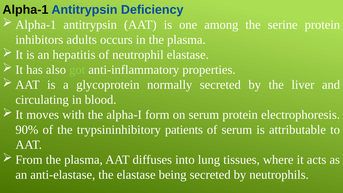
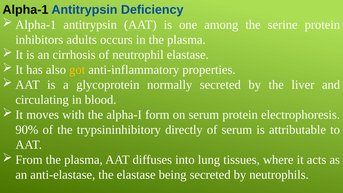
hepatitis: hepatitis -> cirrhosis
got colour: light green -> yellow
patients: patients -> directly
